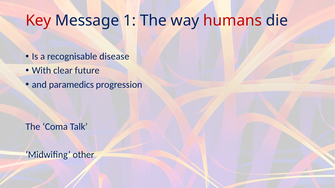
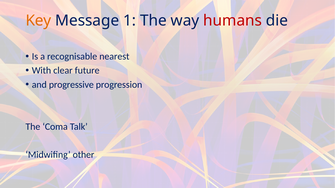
Key colour: red -> orange
disease: disease -> nearest
paramedics: paramedics -> progressive
